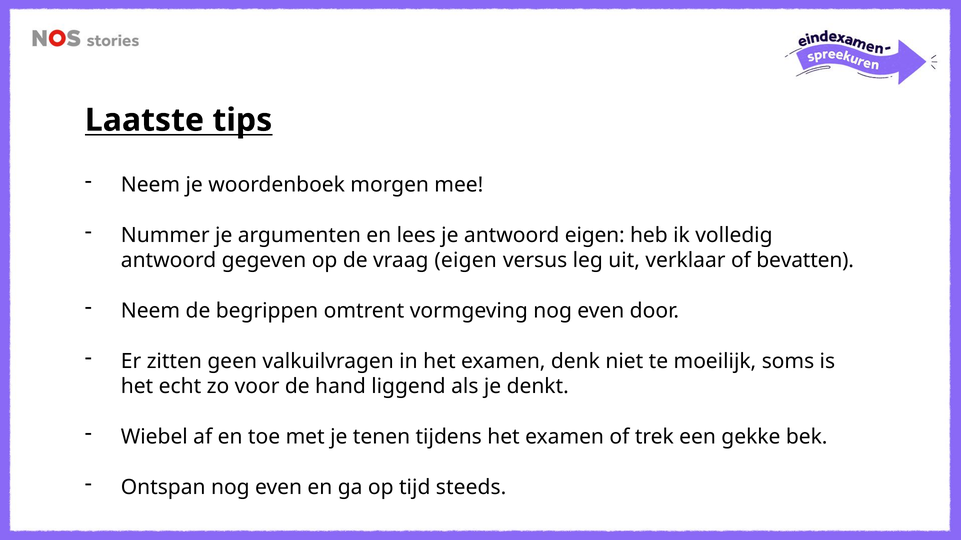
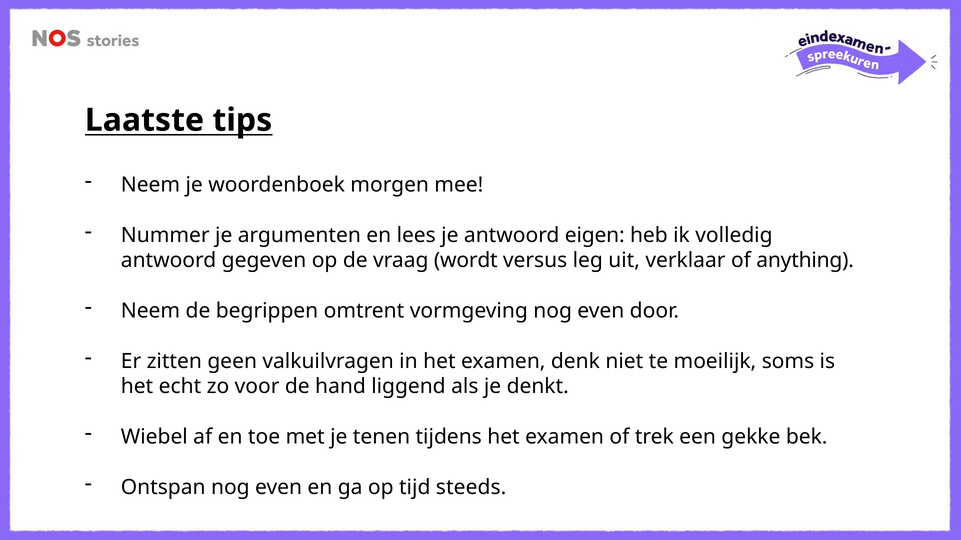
vraag eigen: eigen -> wordt
bevatten: bevatten -> anything
